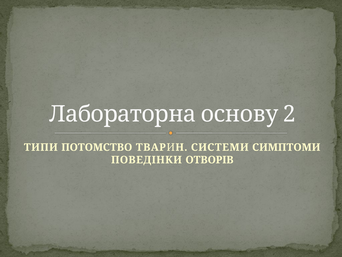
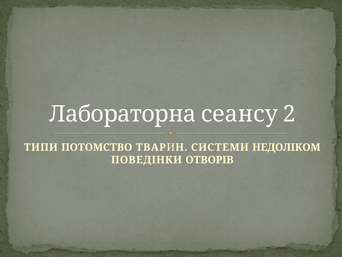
основу: основу -> сеансу
СИМПТОМИ: СИМПТОМИ -> НЕДОЛІКОМ
